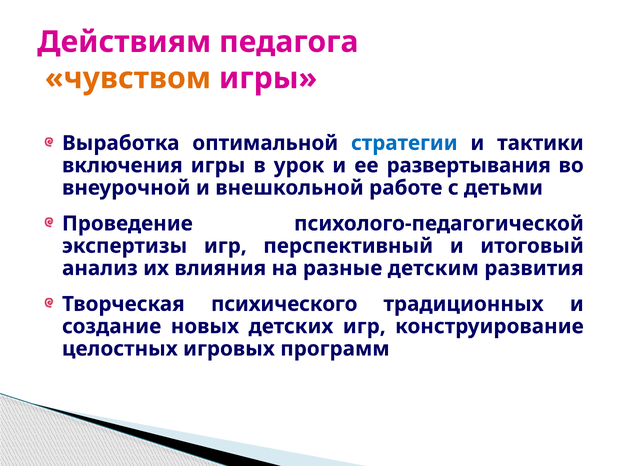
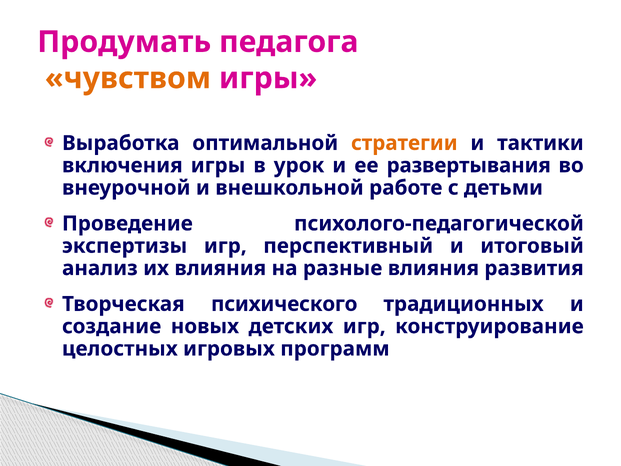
Действиям: Действиям -> Продумать
стратегии colour: blue -> orange
разные детским: детским -> влияния
